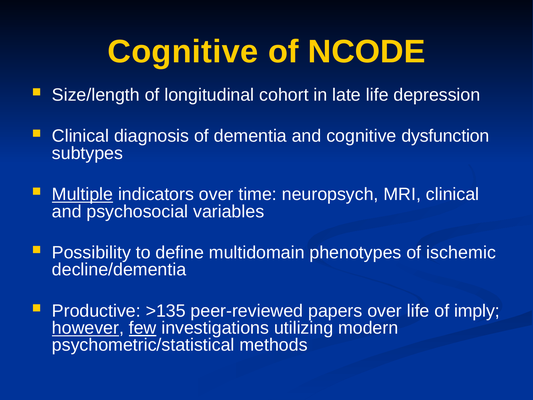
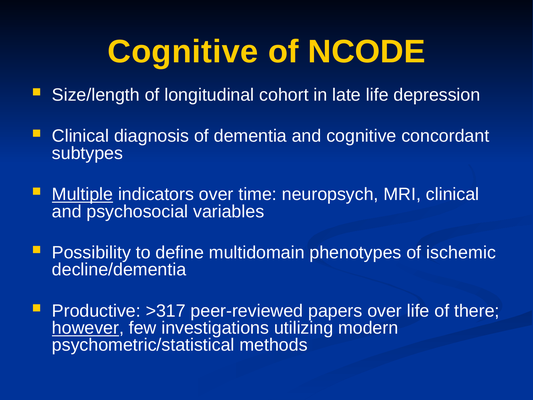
dysfunction: dysfunction -> concordant
>135: >135 -> >317
imply: imply -> there
few underline: present -> none
